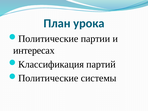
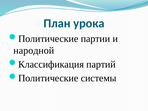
интересах: интересах -> народной
